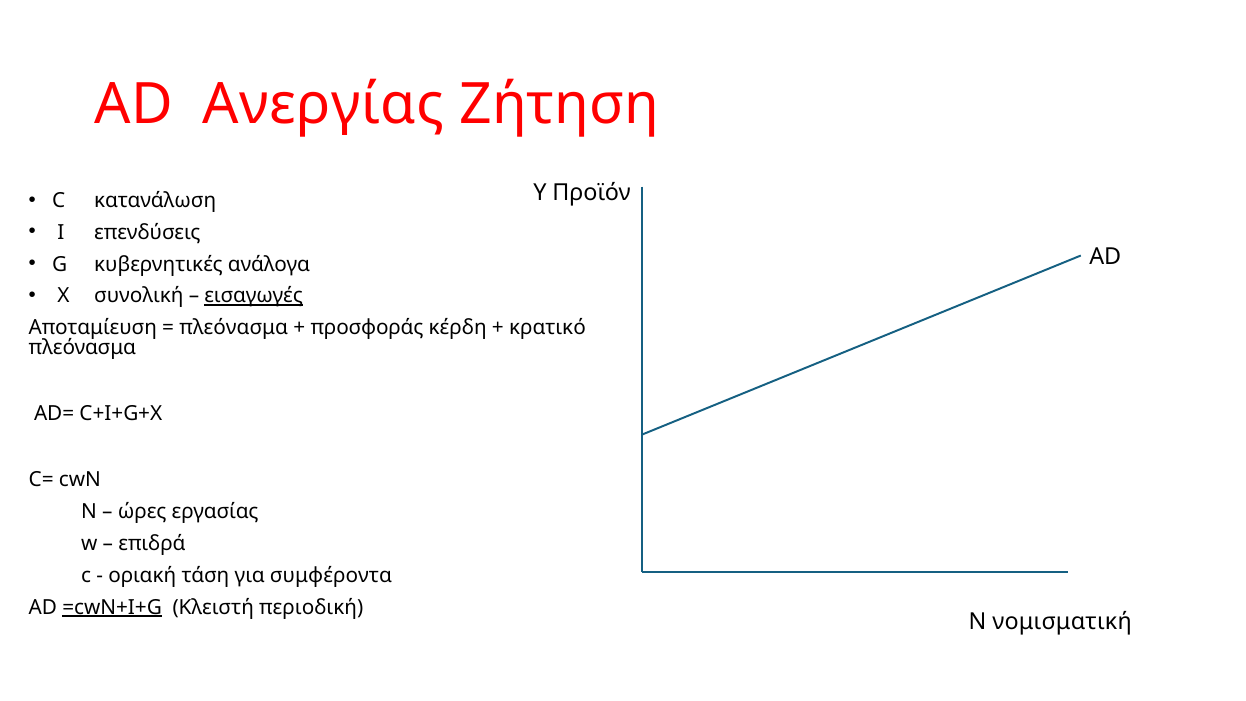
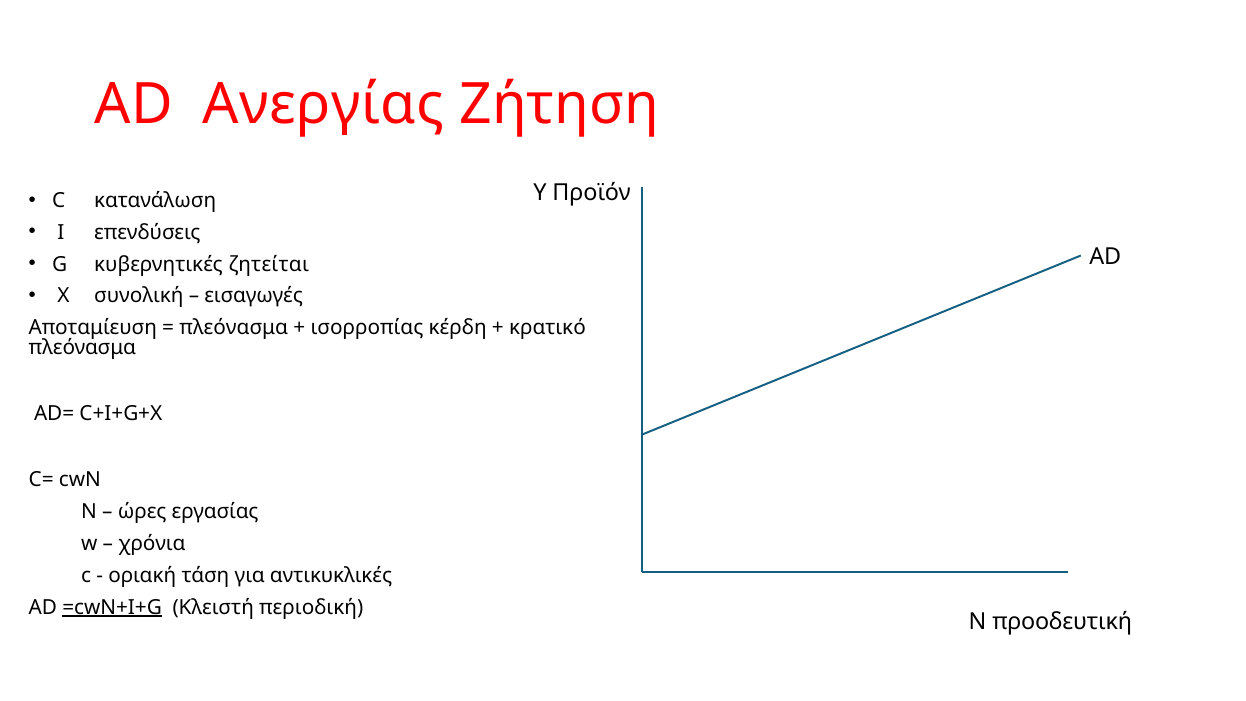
ανάλογα: ανάλογα -> ζητείται
εισαγωγές underline: present -> none
προσφοράς: προσφοράς -> ισορροπίας
επιδρά: επιδρά -> χρόνια
συμφέροντα: συμφέροντα -> αντικυκλικές
νομισματική: νομισματική -> προοδευτική
